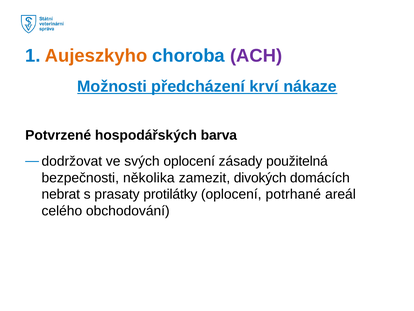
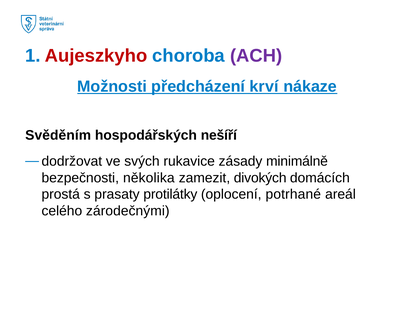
Aujeszkyho colour: orange -> red
Potvrzené: Potvrzené -> Svěděním
barva: barva -> nešíří
svých oplocení: oplocení -> rukavice
použitelná: použitelná -> minimálně
nebrat: nebrat -> prostá
obchodování: obchodování -> zárodečnými
